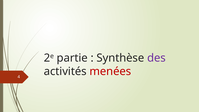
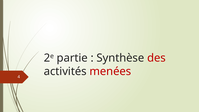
des colour: purple -> red
